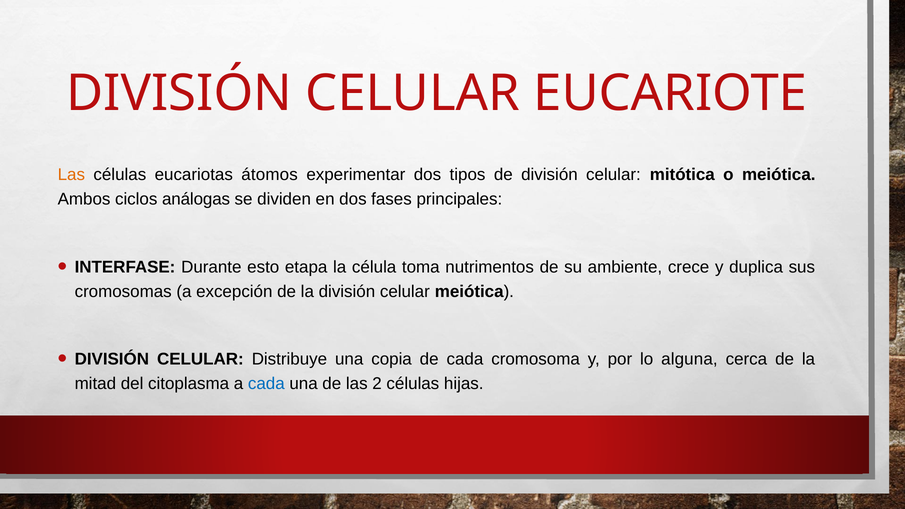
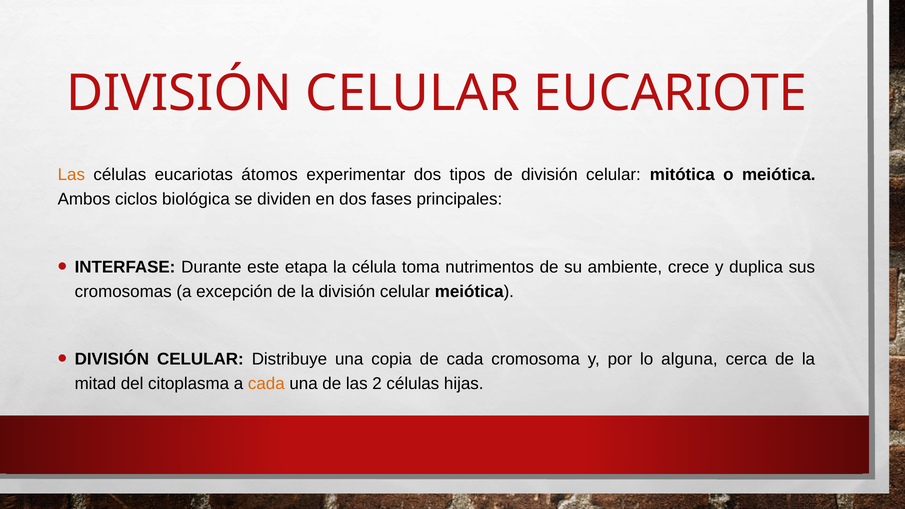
análogas: análogas -> biológica
esto: esto -> este
cada at (266, 384) colour: blue -> orange
